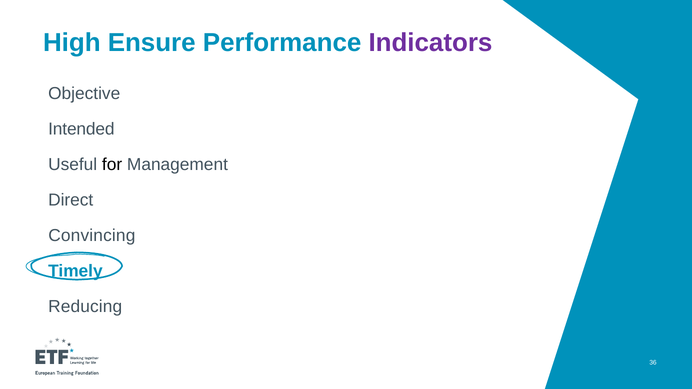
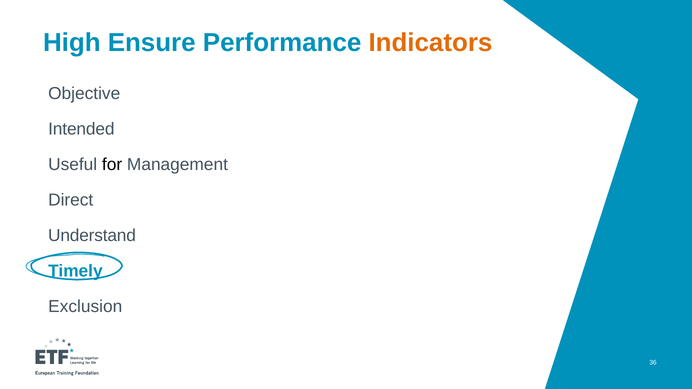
Indicators colour: purple -> orange
Convincing: Convincing -> Understand
Reducing: Reducing -> Exclusion
